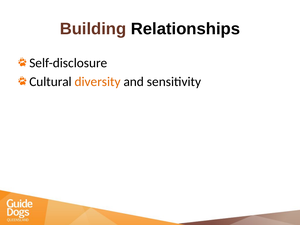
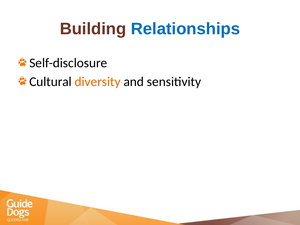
Relationships colour: black -> blue
